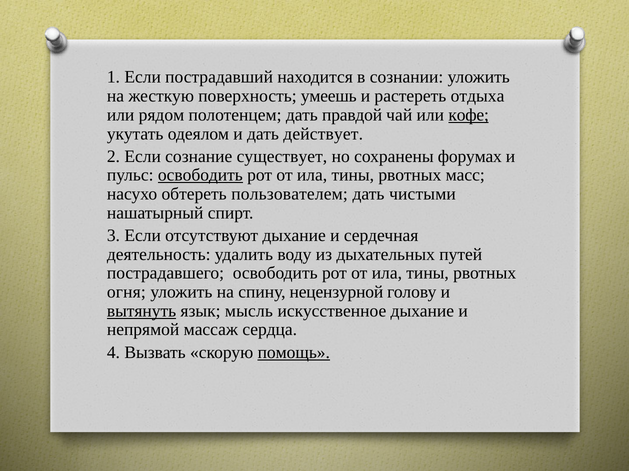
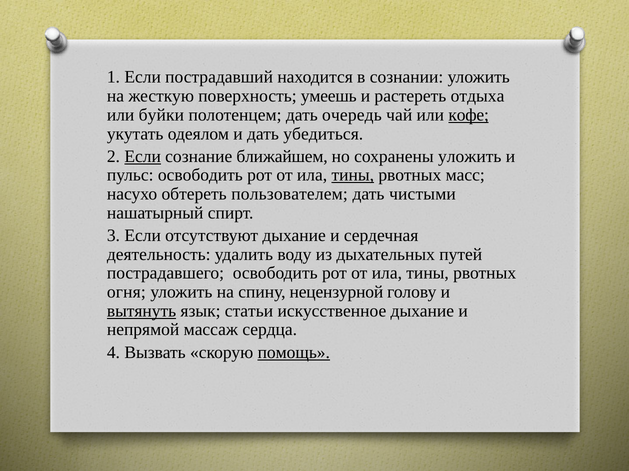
рядом: рядом -> буйки
правдой: правдой -> очередь
действует: действует -> убедиться
Если at (143, 157) underline: none -> present
существует: существует -> ближайшем
сохранены форумах: форумах -> уложить
освободить at (200, 175) underline: present -> none
тины at (353, 175) underline: none -> present
мысль: мысль -> статьи
